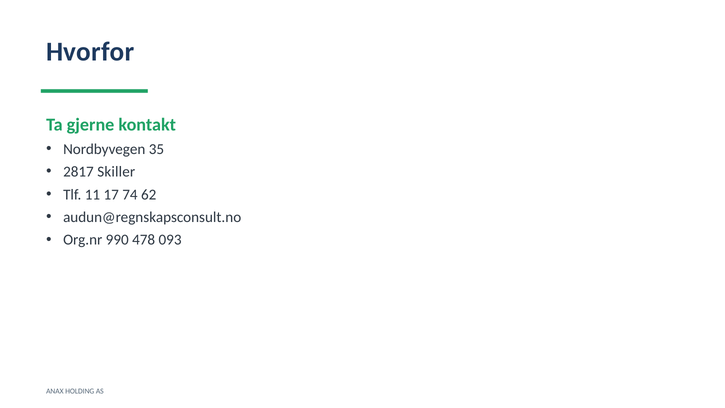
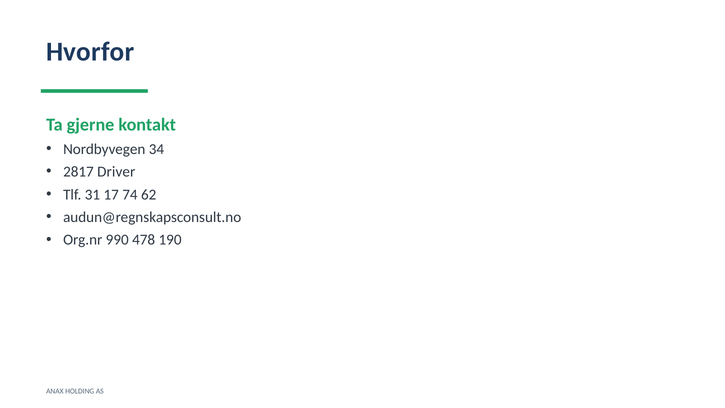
35: 35 -> 34
Skiller: Skiller -> Driver
11: 11 -> 31
093: 093 -> 190
